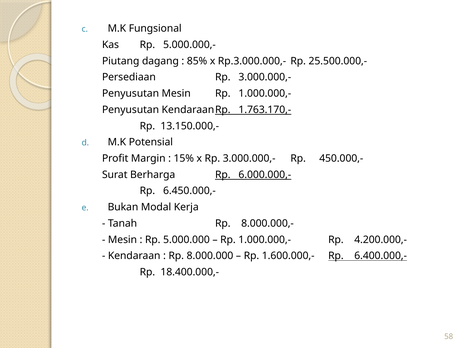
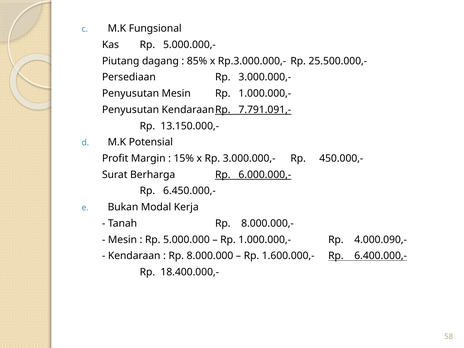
1.763.170,-: 1.763.170,- -> 7.791.091,-
4.200.000,-: 4.200.000,- -> 4.000.090,-
